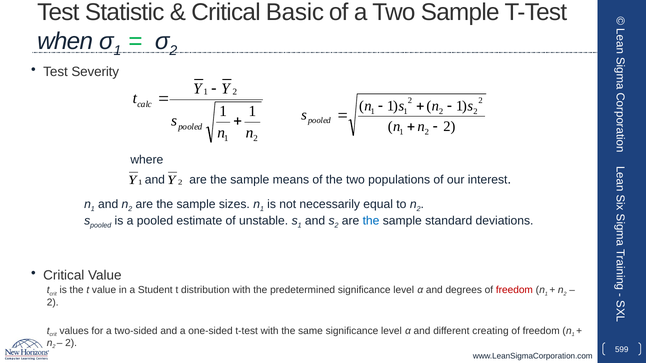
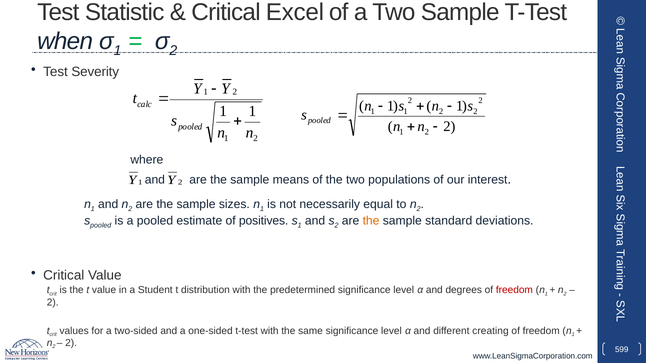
Basic: Basic -> Excel
unstable: unstable -> positives
the at (371, 221) colour: blue -> orange
